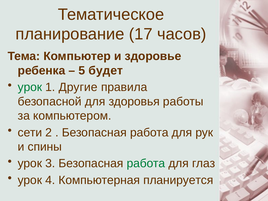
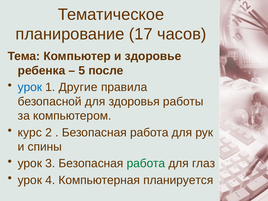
будет: будет -> после
урок at (30, 87) colour: green -> blue
сети: сети -> курс
